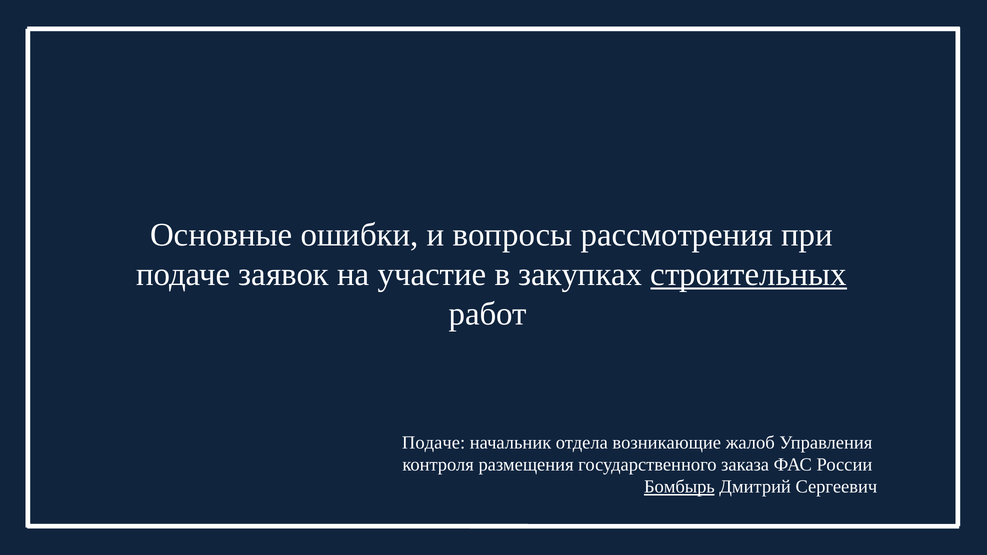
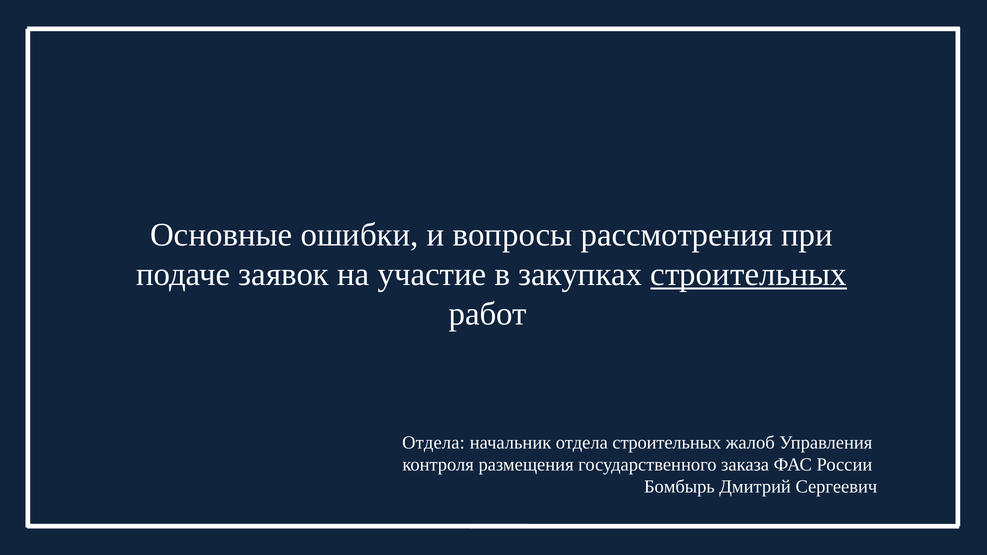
Подаче at (434, 443): Подаче -> Отдела
отдела возникающие: возникающие -> строительных
Бомбырь underline: present -> none
